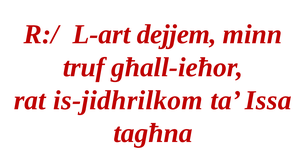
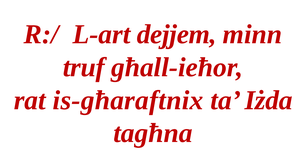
is-jidhrilkom: is-jidhrilkom -> is-għaraftnix
Issa: Issa -> Iżda
